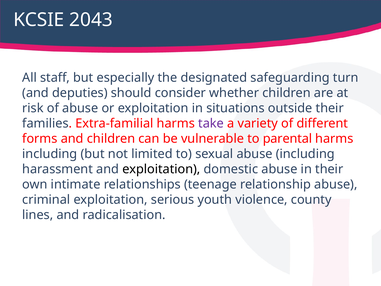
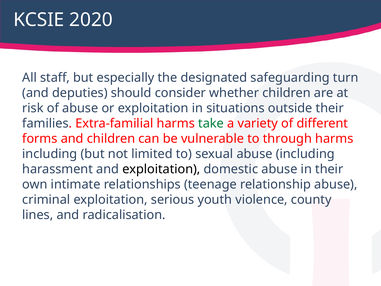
2043: 2043 -> 2020
take colour: purple -> green
parental: parental -> through
